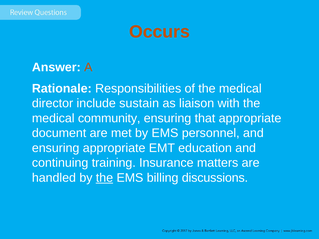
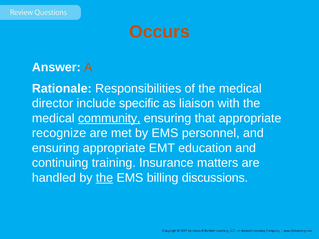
sustain: sustain -> specific
community underline: none -> present
document: document -> recognize
